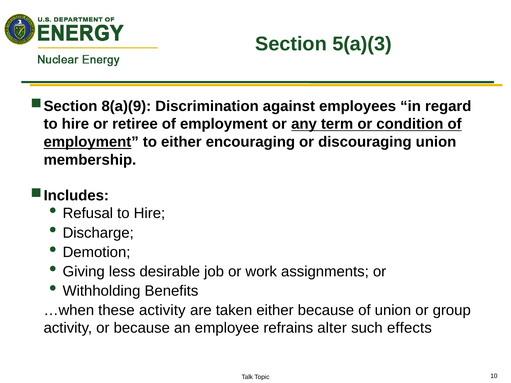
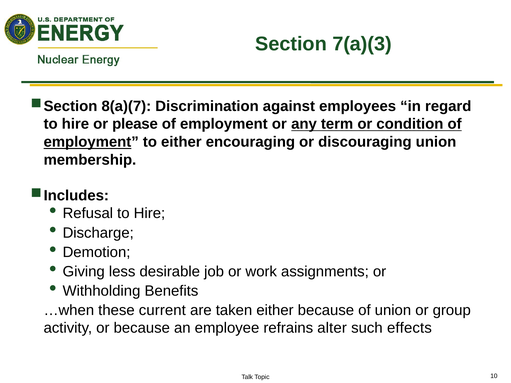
5(a)(3: 5(a)(3 -> 7(a)(3
8(a)(9: 8(a)(9 -> 8(a)(7
retiree: retiree -> please
these activity: activity -> current
